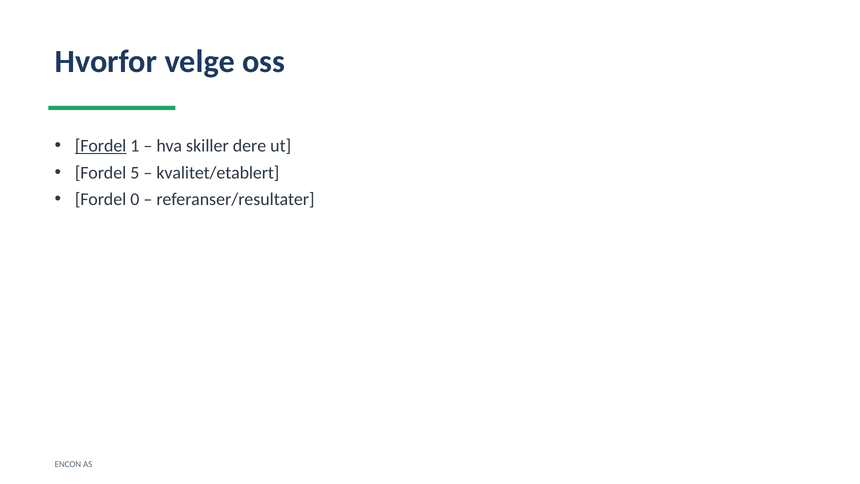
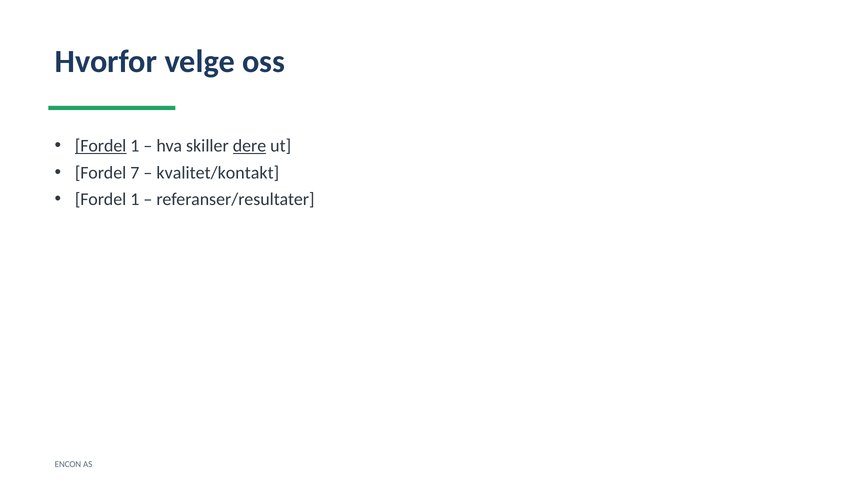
dere underline: none -> present
5: 5 -> 7
kvalitet/etablert: kvalitet/etablert -> kvalitet/kontakt
0 at (135, 199): 0 -> 1
